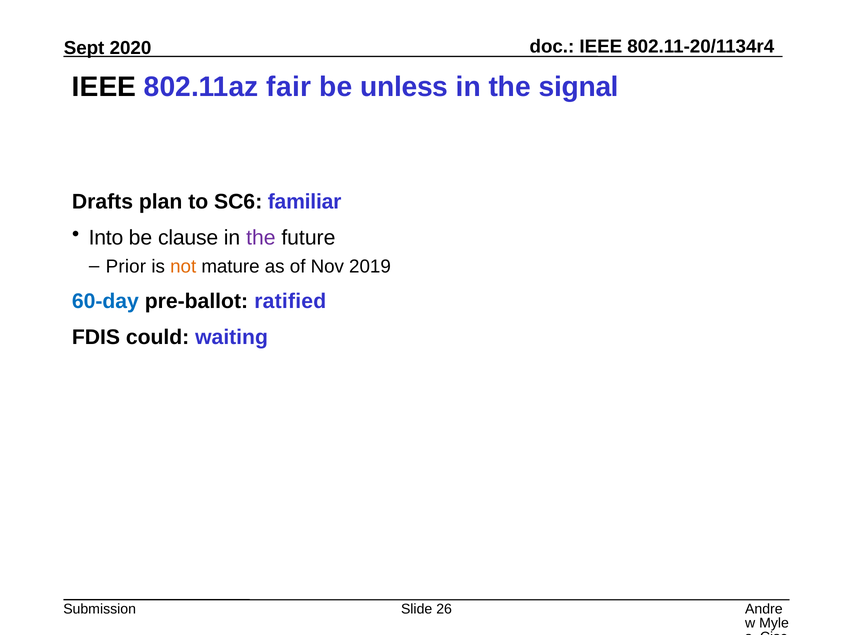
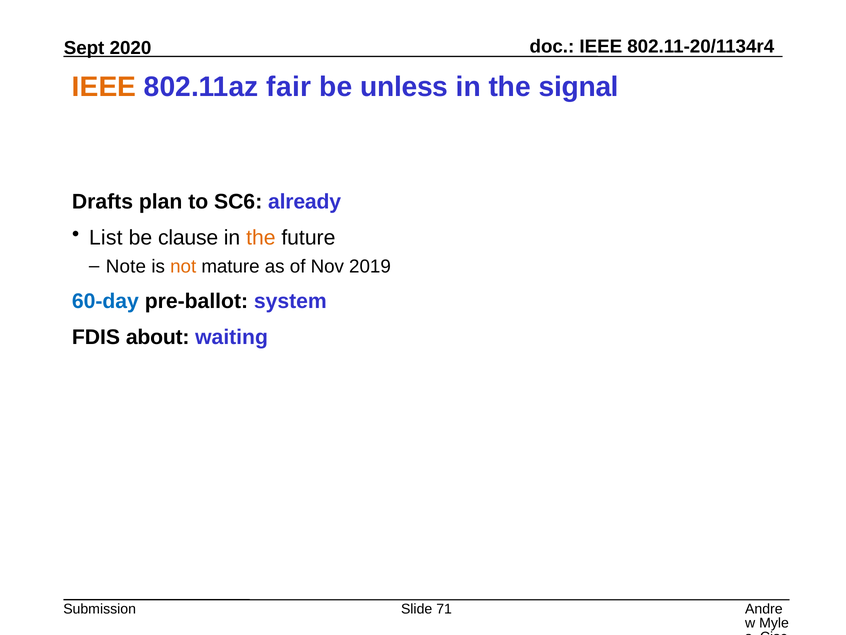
IEEE at (104, 87) colour: black -> orange
familiar: familiar -> already
Into: Into -> List
the at (261, 238) colour: purple -> orange
Prior: Prior -> Note
ratified: ratified -> system
could: could -> about
26: 26 -> 71
